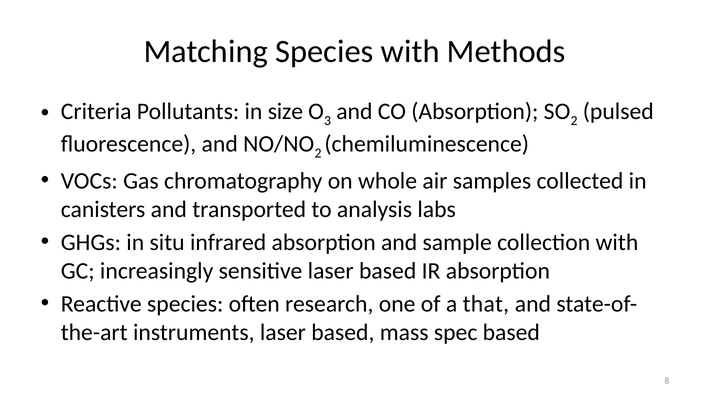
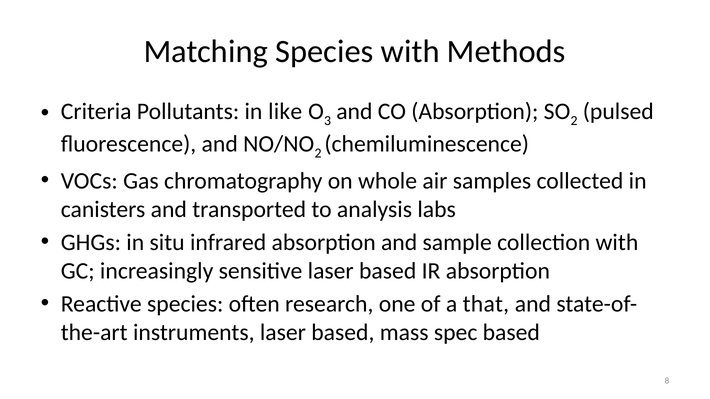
size: size -> like
